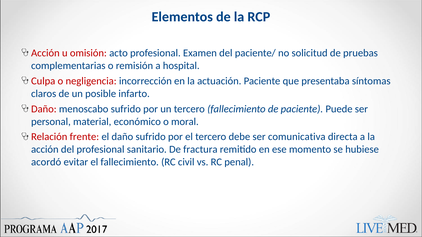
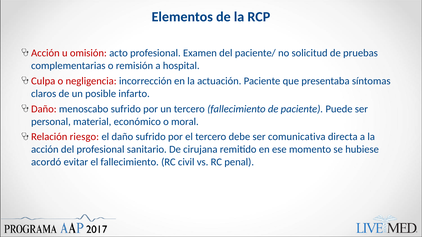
frente: frente -> riesgo
fractura: fractura -> cirujana
